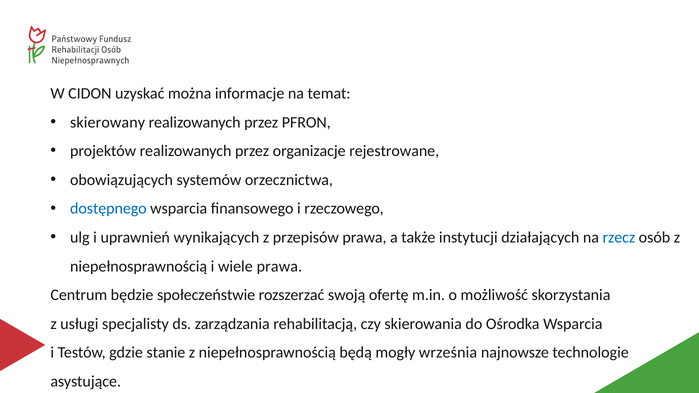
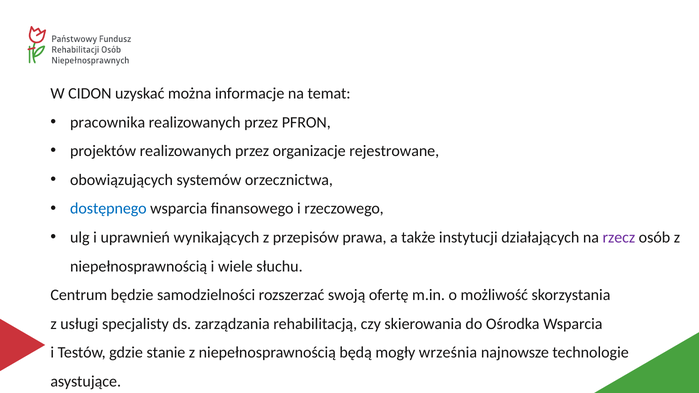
skierowany: skierowany -> pracownika
rzecz colour: blue -> purple
wiele prawa: prawa -> słuchu
społeczeństwie: społeczeństwie -> samodzielności
